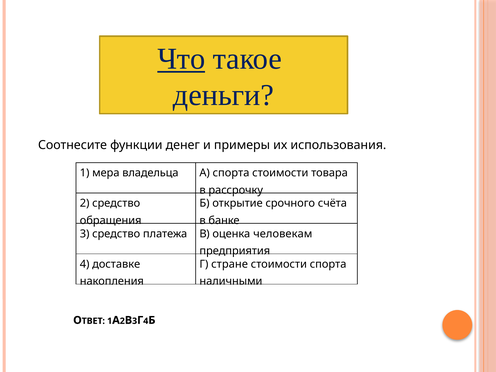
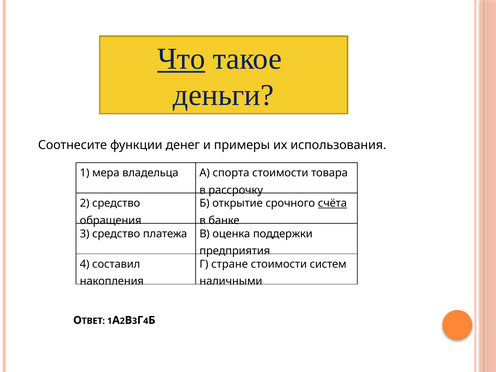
счёта underline: none -> present
человекам: человекам -> поддержки
доставке: доставке -> составил
стоимости спорта: спорта -> систем
